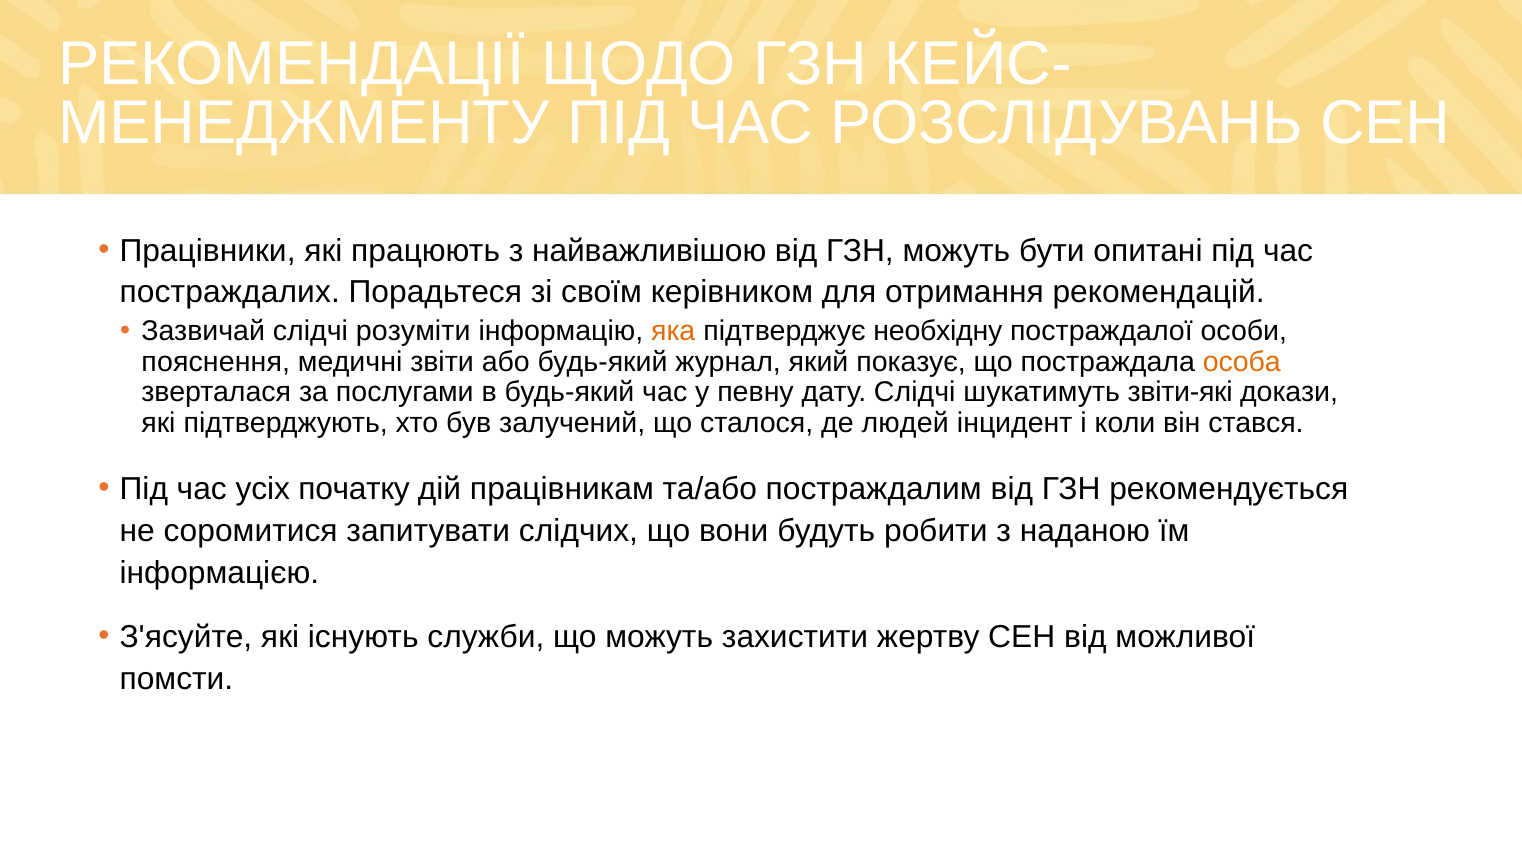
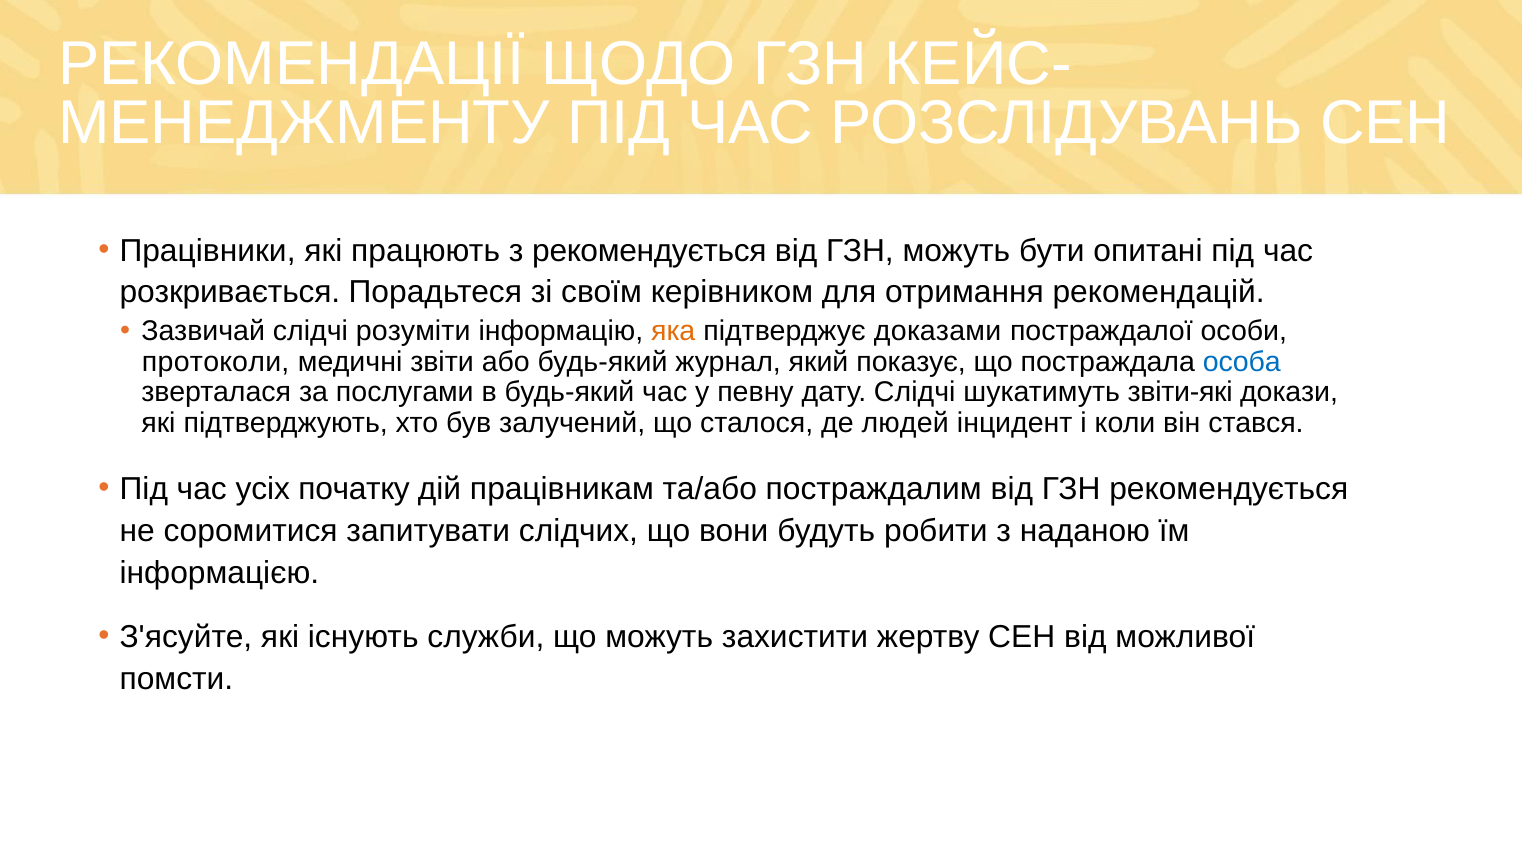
з найважливішою: найважливішою -> рекомендується
постраждалих: постраждалих -> розкривається
необхідну: необхідну -> доказами
пояснення: пояснення -> протоколи
особа colour: orange -> blue
